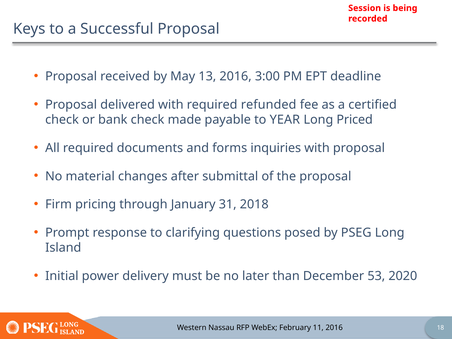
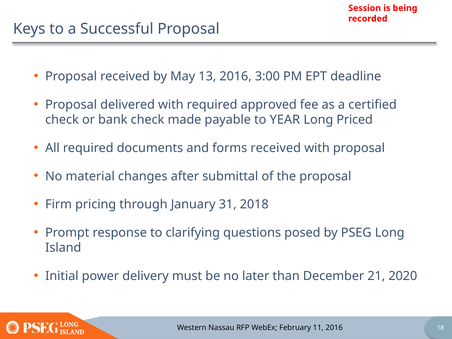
refunded: refunded -> approved
forms inquiries: inquiries -> received
53: 53 -> 21
